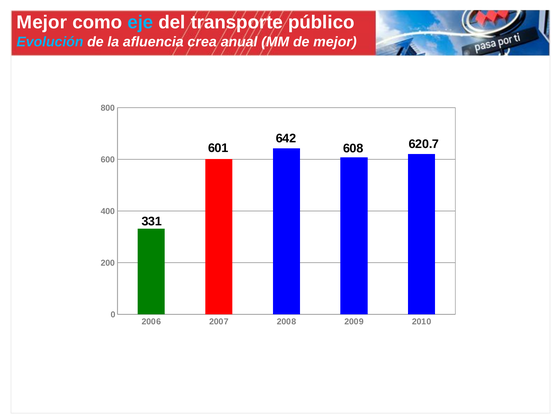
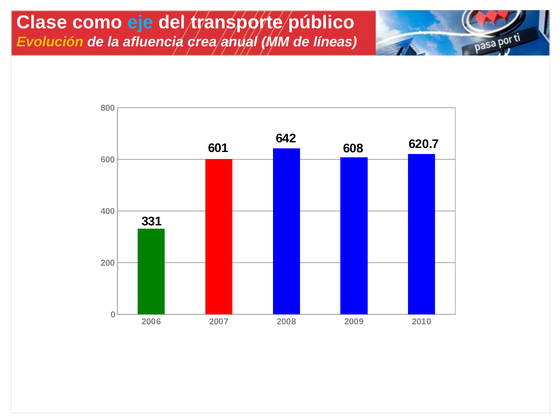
Mejor at (42, 22): Mejor -> Clase
Evolución colour: light blue -> yellow
de mejor: mejor -> líneas
